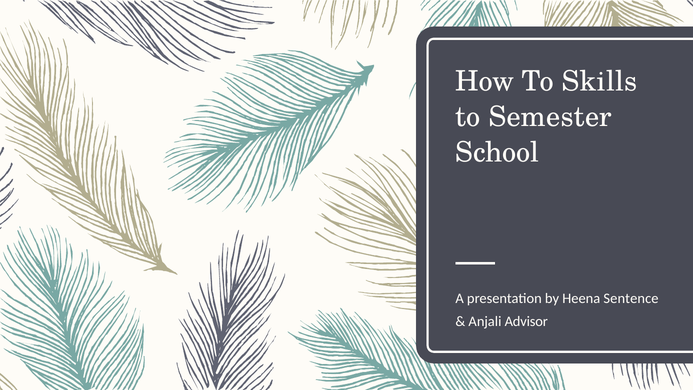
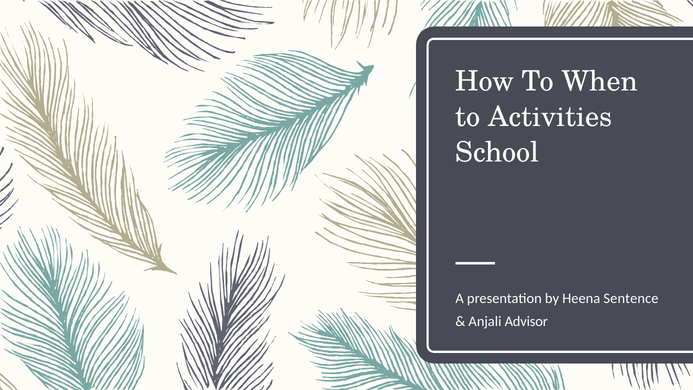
Skills: Skills -> When
Semester: Semester -> Activities
